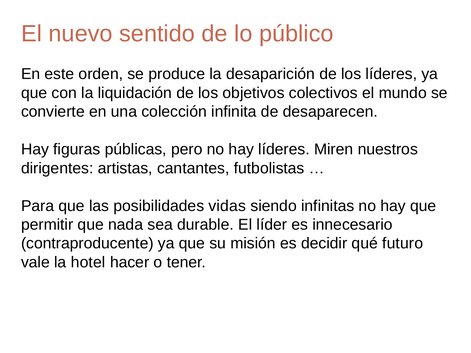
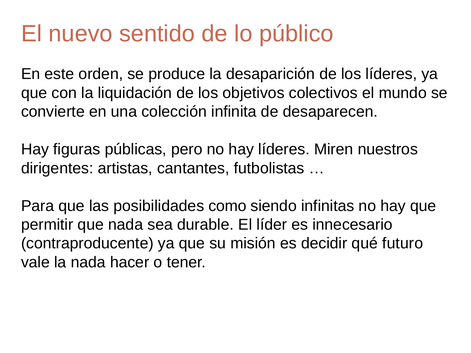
vidas: vidas -> como
la hotel: hotel -> nada
